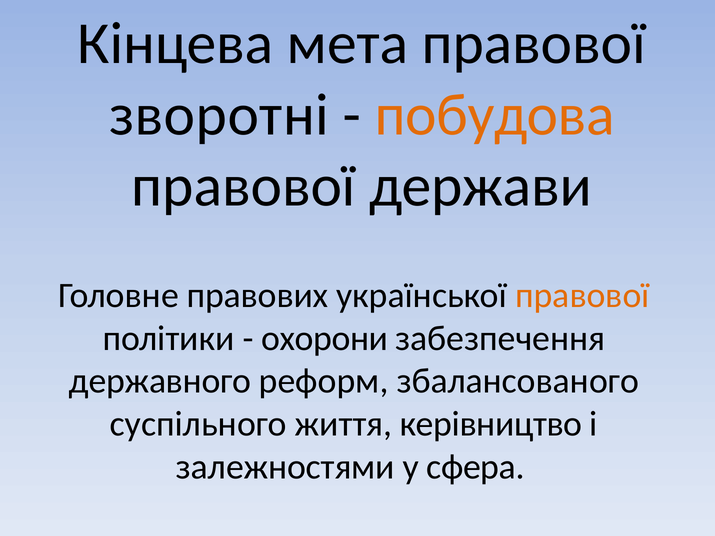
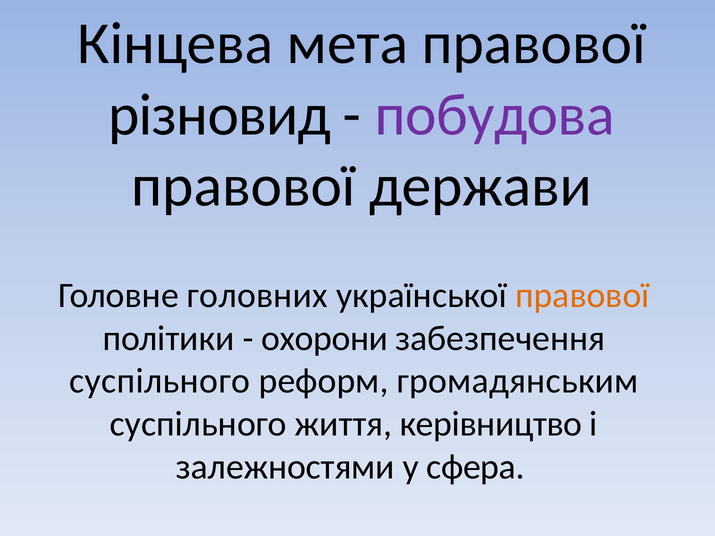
зворотні: зворотні -> різновид
побудова colour: orange -> purple
правових: правових -> головних
державного at (160, 381): державного -> суспільного
збалансованого: збалансованого -> громадянським
